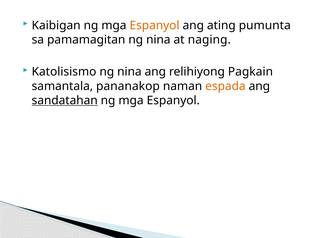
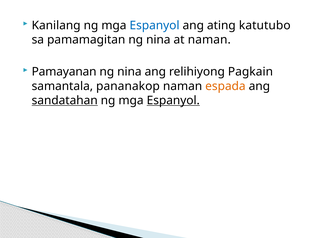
Kaibigan: Kaibigan -> Kanilang
Espanyol at (155, 25) colour: orange -> blue
pumunta: pumunta -> katutubo
at naging: naging -> naman
Katolisismo: Katolisismo -> Pamayanan
Espanyol at (173, 100) underline: none -> present
